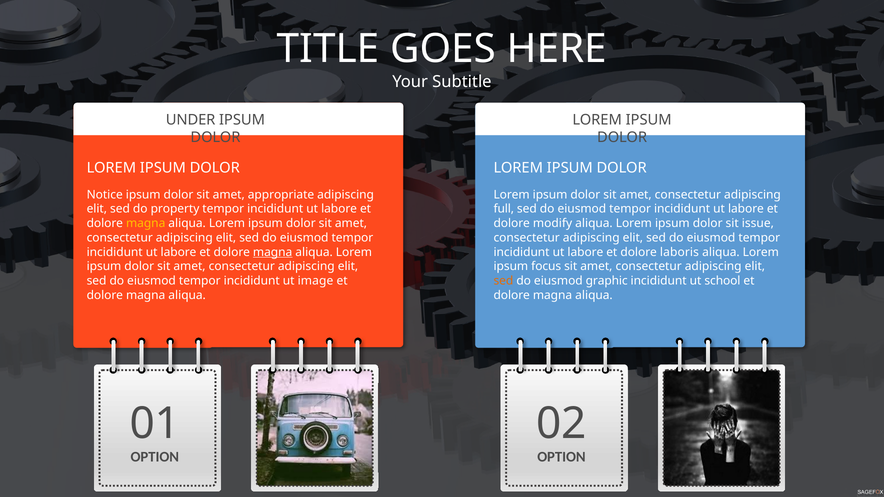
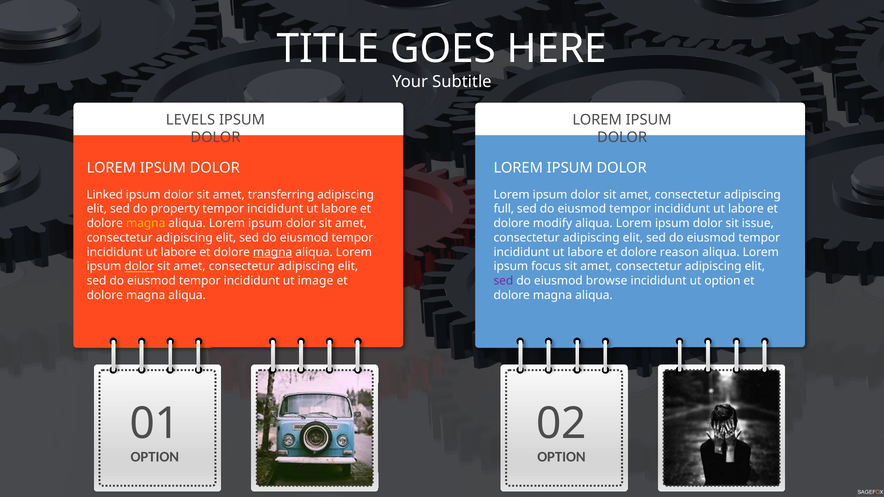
UNDER: UNDER -> LEVELS
Notice: Notice -> Linked
appropriate: appropriate -> transferring
laboris: laboris -> reason
dolor at (139, 267) underline: none -> present
sed at (503, 281) colour: orange -> purple
graphic: graphic -> browse
ut school: school -> option
